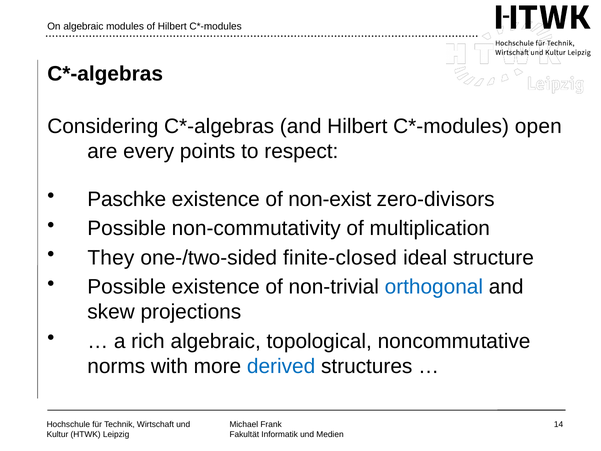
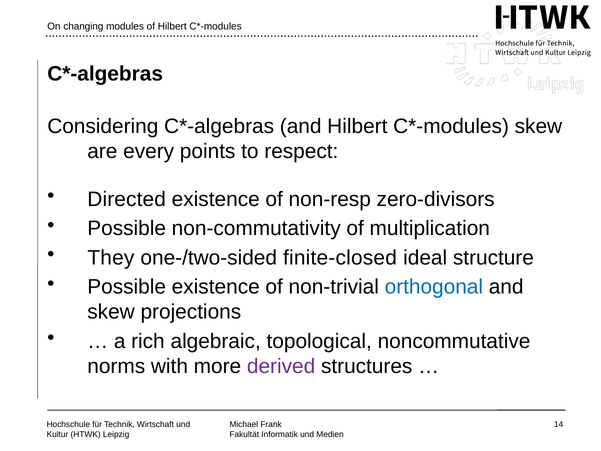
On algebraic: algebraic -> changing
open at (538, 126): open -> skew
Paschke: Paschke -> Directed
non-exist: non-exist -> non-resp
derived colour: blue -> purple
